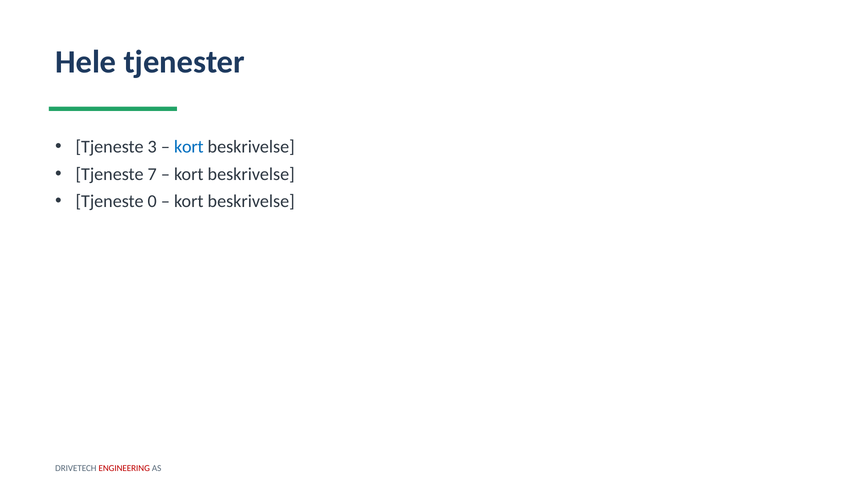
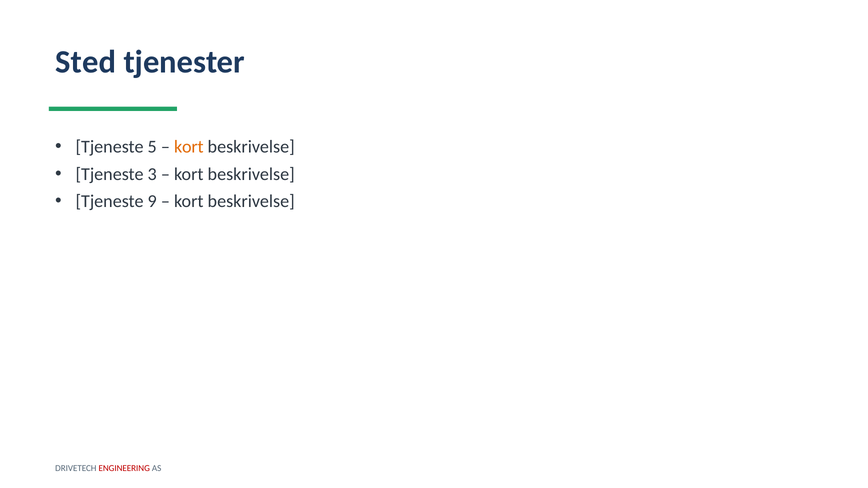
Hele: Hele -> Sted
3: 3 -> 5
kort at (189, 147) colour: blue -> orange
7: 7 -> 3
0: 0 -> 9
